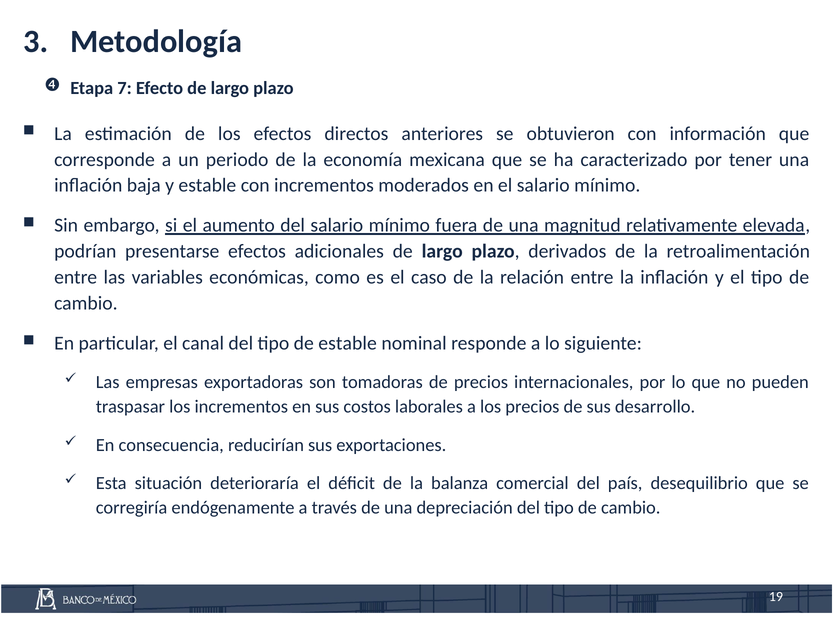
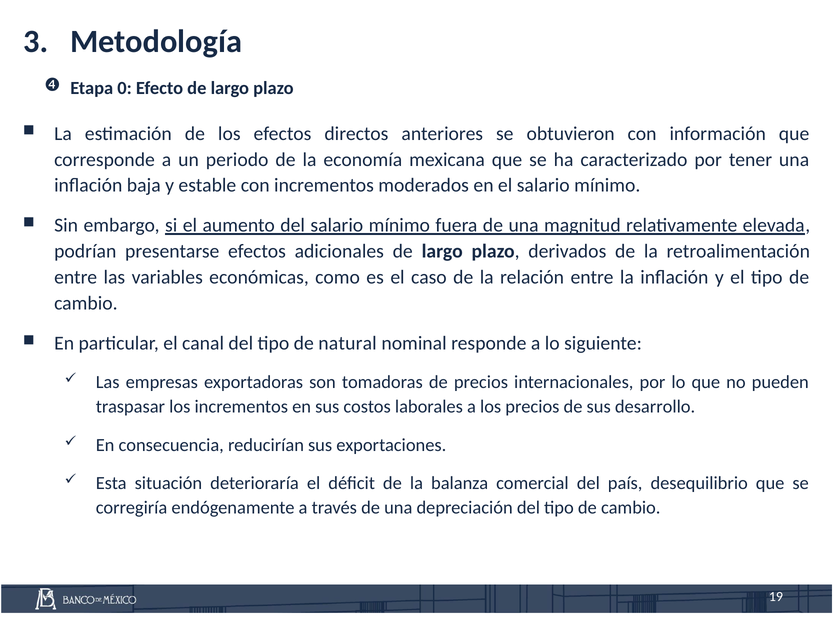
7: 7 -> 0
de estable: estable -> natural
